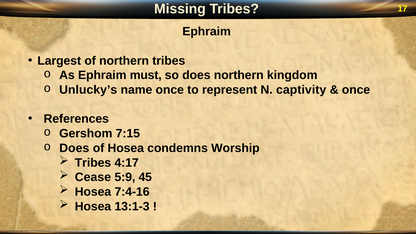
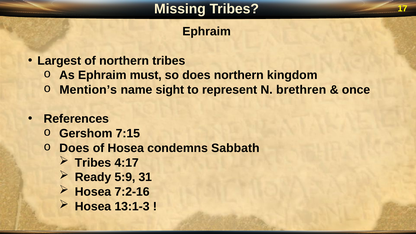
Unlucky’s: Unlucky’s -> Mention’s
name once: once -> sight
captivity: captivity -> brethren
Worship: Worship -> Sabbath
Cease: Cease -> Ready
45: 45 -> 31
7:4-16: 7:4-16 -> 7:2-16
